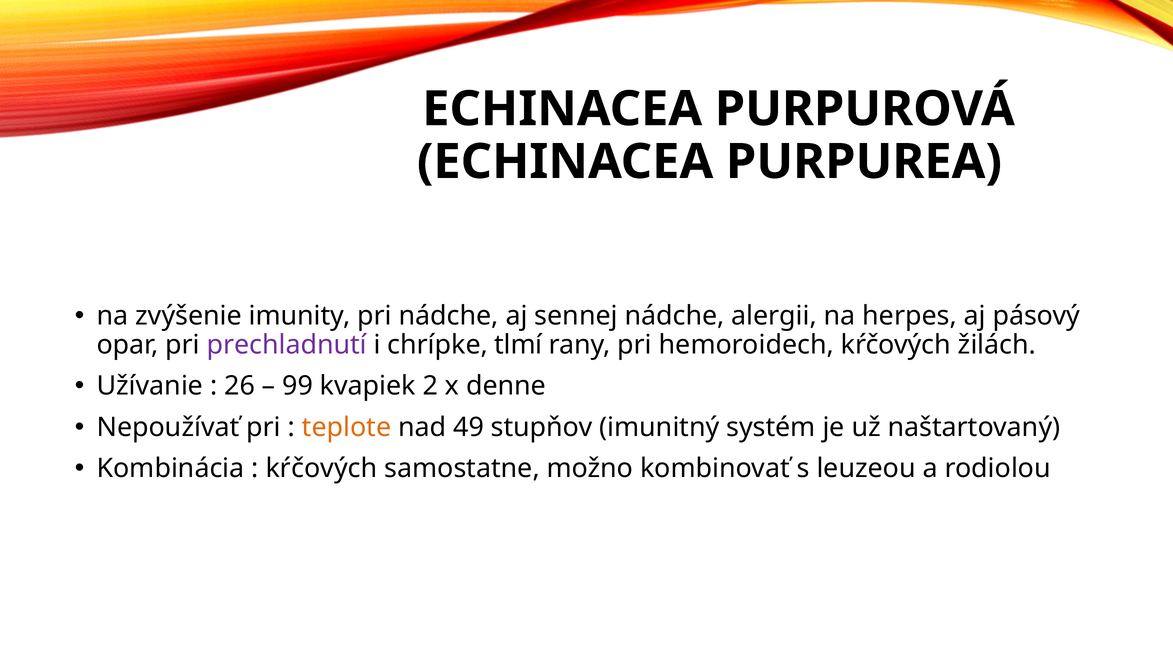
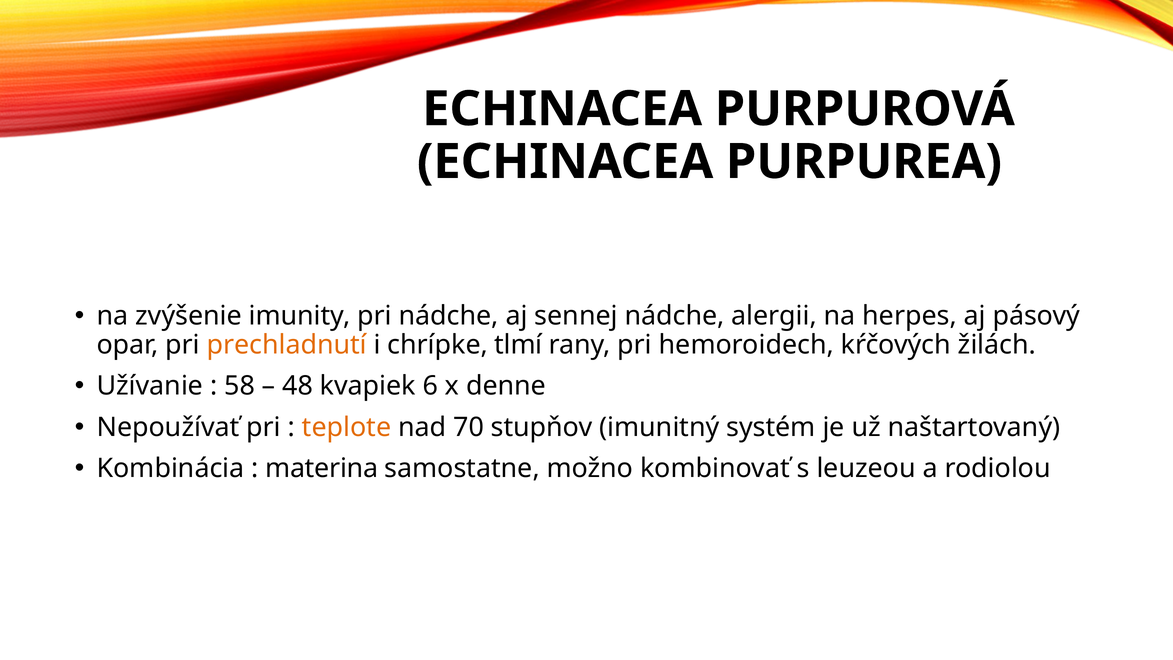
prechladnutí colour: purple -> orange
26: 26 -> 58
99: 99 -> 48
2: 2 -> 6
49: 49 -> 70
kŕčových at (321, 468): kŕčových -> materina
